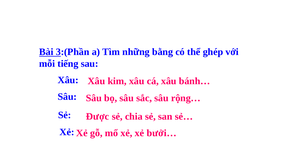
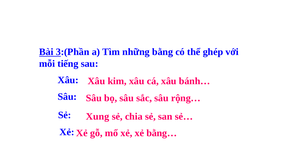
Được: Được -> Xung
bưởi…: bưởi… -> bằng…
